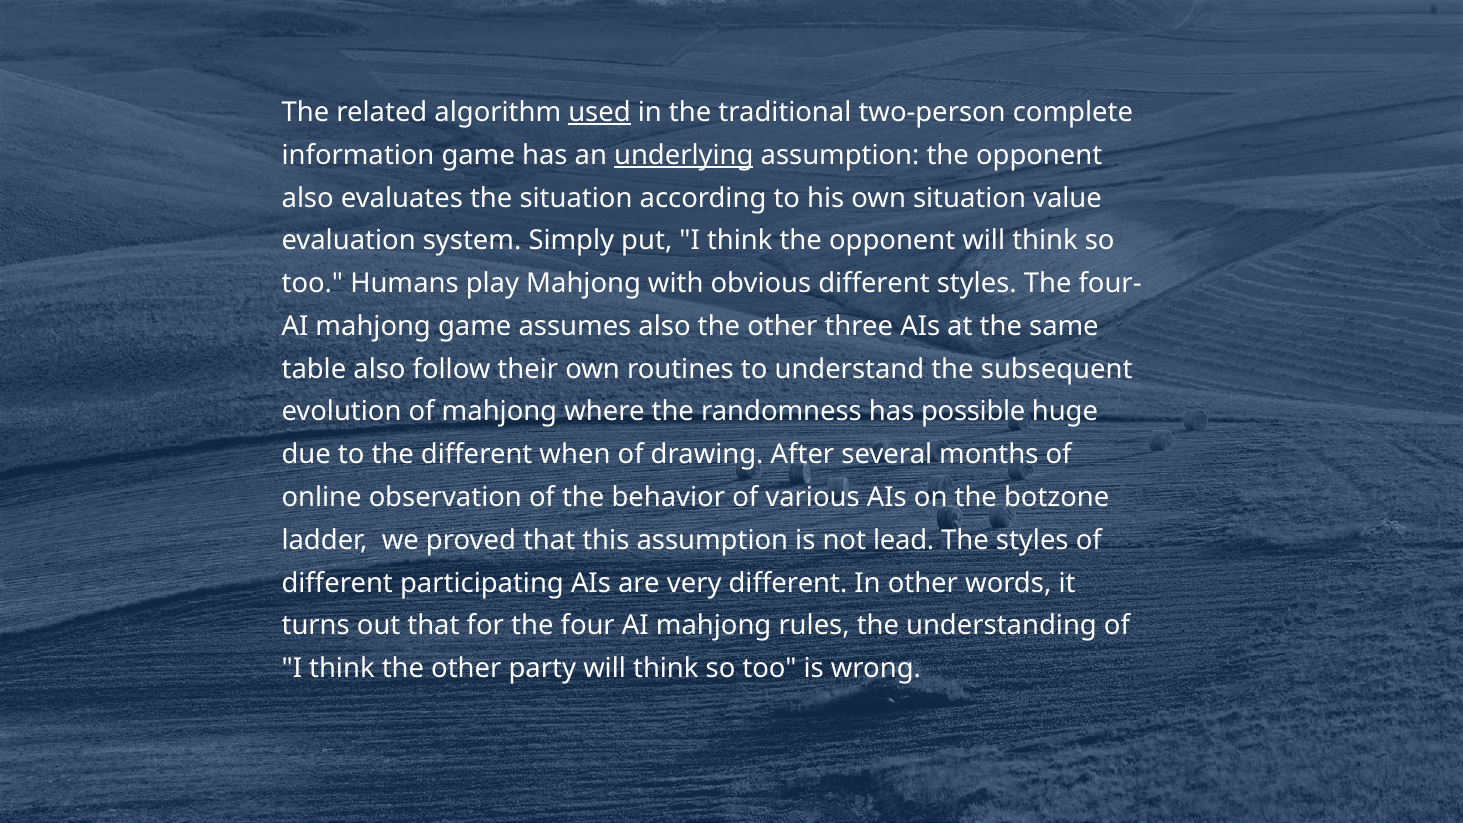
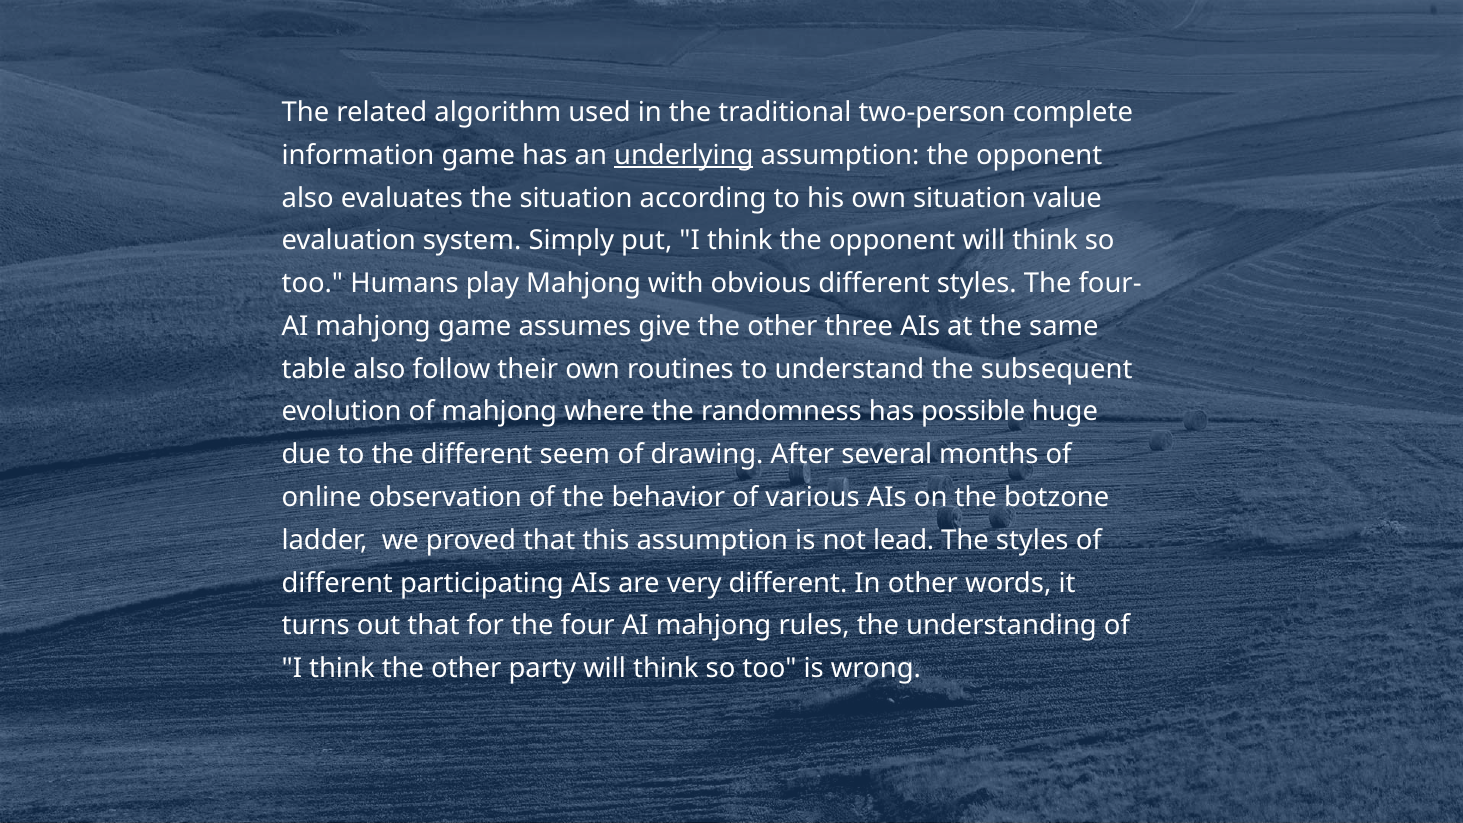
used underline: present -> none
assumes also: also -> give
when: when -> seem
